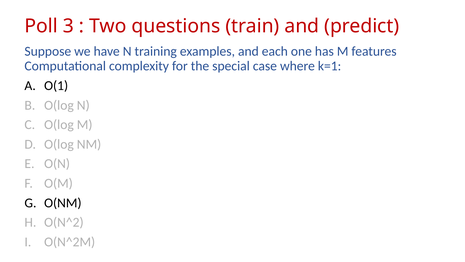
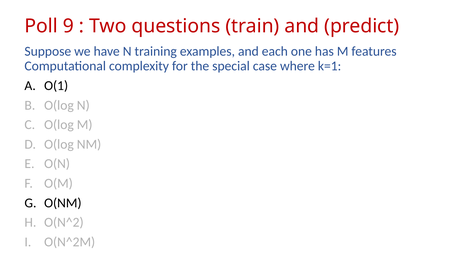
3: 3 -> 9
